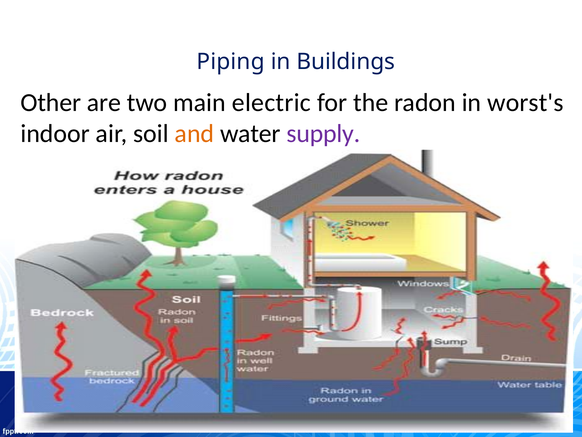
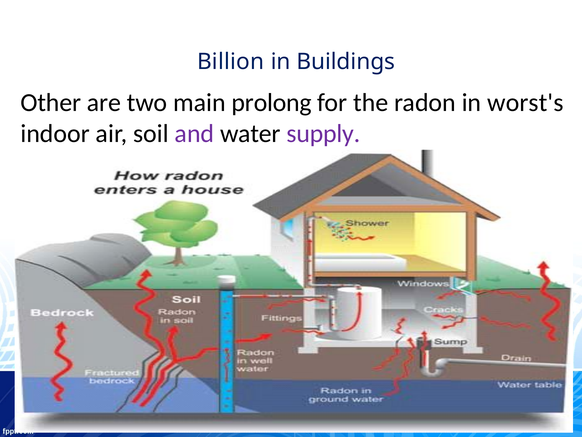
Piping: Piping -> Billion
electric: electric -> prolong
and colour: orange -> purple
